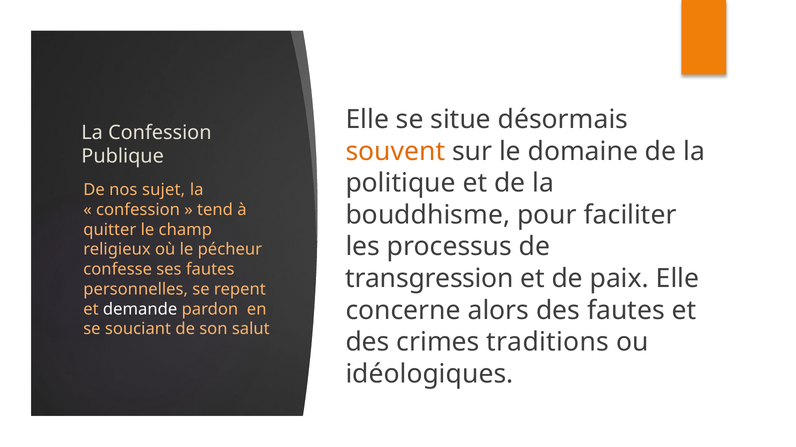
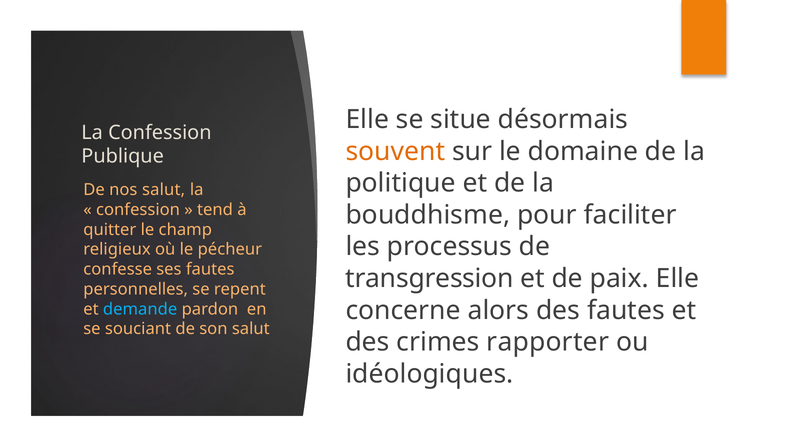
nos sujet: sujet -> salut
demande colour: white -> light blue
traditions: traditions -> rapporter
